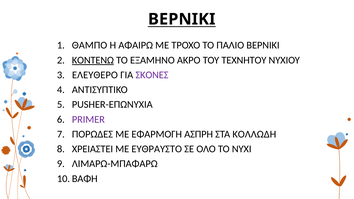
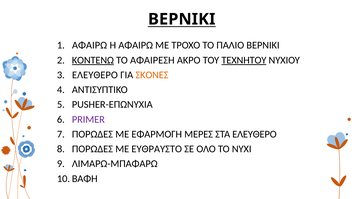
ΘΑΜΠΟ at (90, 45): ΘΑΜΠΟ -> ΑΦΑΙΡΩ
ΕΞΑΜΗΝΟ: ΕΞΑΜΗΝΟ -> ΑΦΑΙΡΕΣΗ
ΤΕΧΝΗΤΟΥ underline: none -> present
ΣΚΟΝΕΣ colour: purple -> orange
ΑΣΠΡΗ: ΑΣΠΡΗ -> ΜΕΡΕΣ
ΣΤΑ ΚΟΛΛΩΔΗ: ΚΟΛΛΩΔΗ -> ΕΛΕΥΘΕΡΟ
ΧΡΕΙΑΣΤΕΙ at (92, 149): ΧΡΕΙΑΣΤΕΙ -> ΠΟΡΩΔΕΣ
